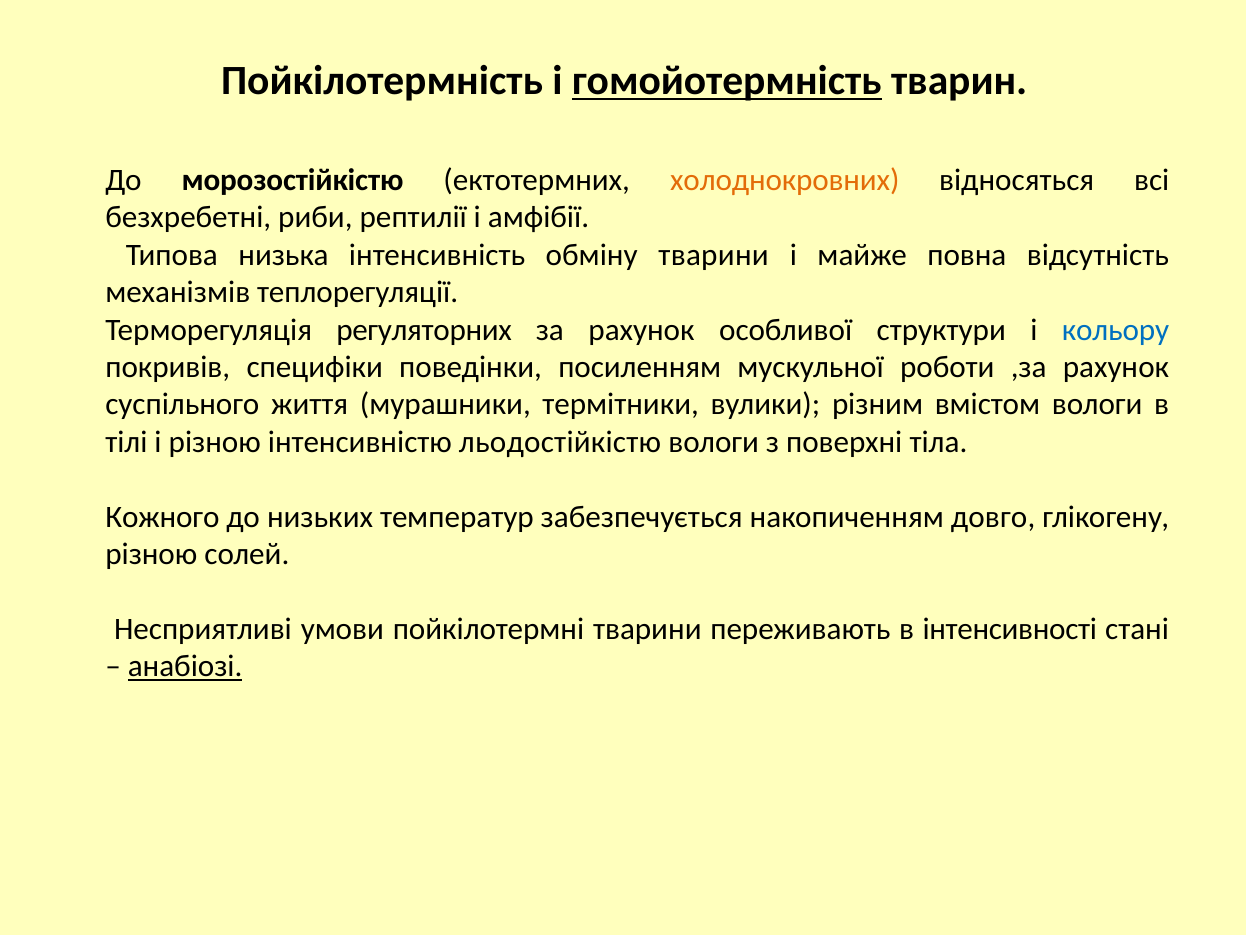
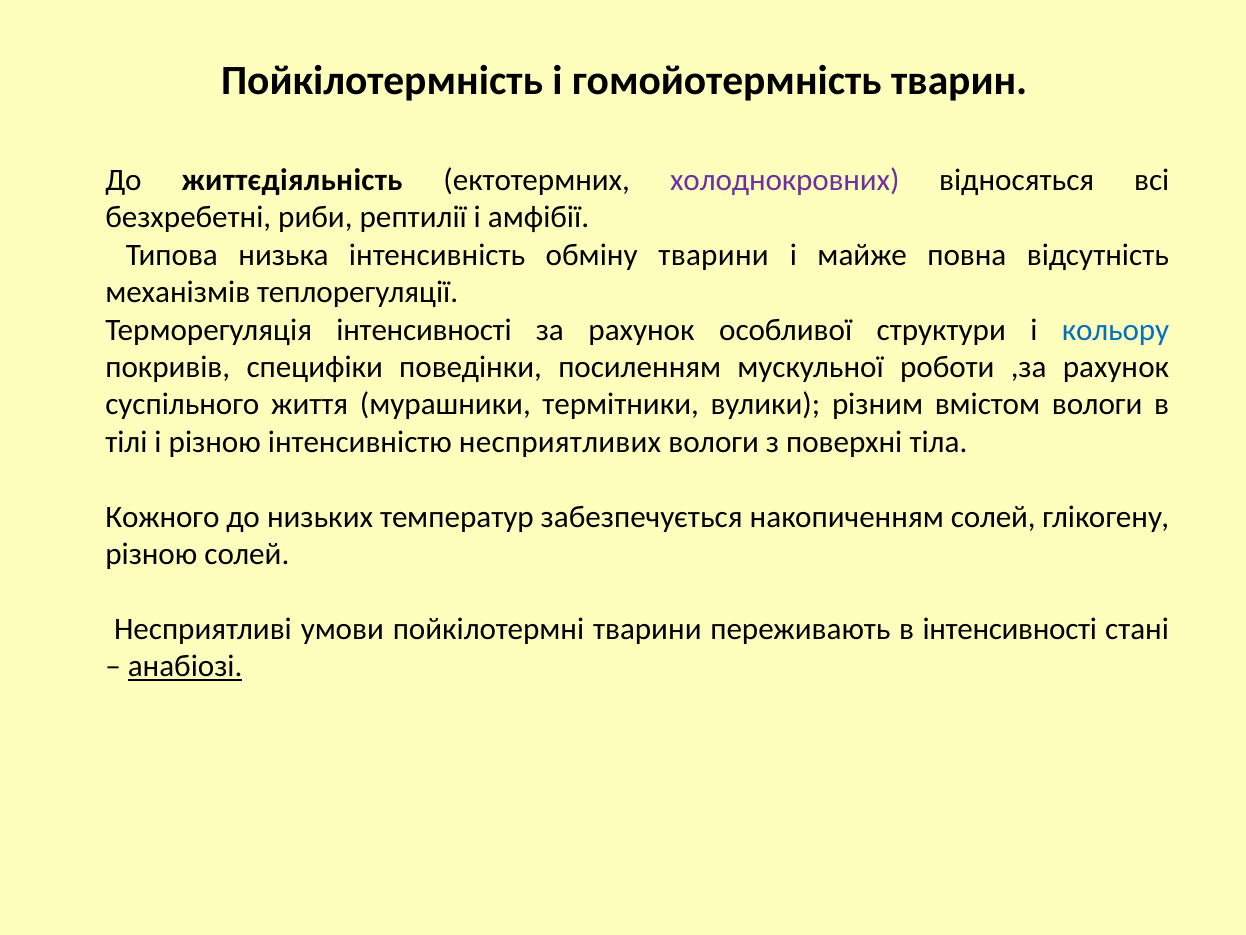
гомойотермність underline: present -> none
морозостійкістю: морозостійкістю -> життєдіяльність
холоднокровних colour: orange -> purple
Терморегуляція регуляторних: регуляторних -> інтенсивності
льодостійкістю: льодостійкістю -> несприятливих
накопиченням довго: довго -> солей
